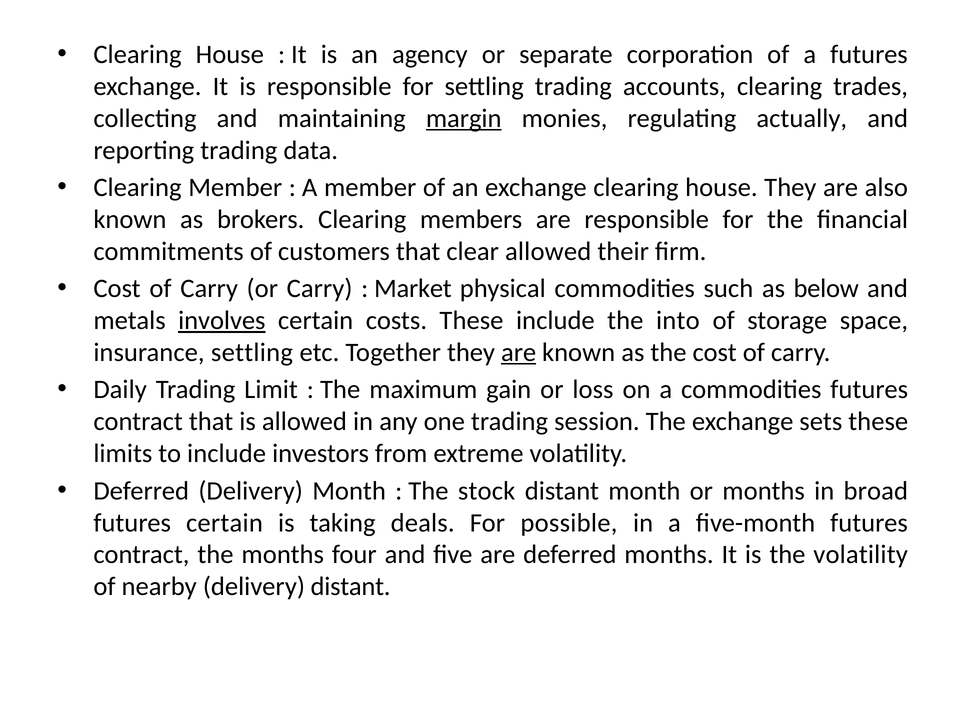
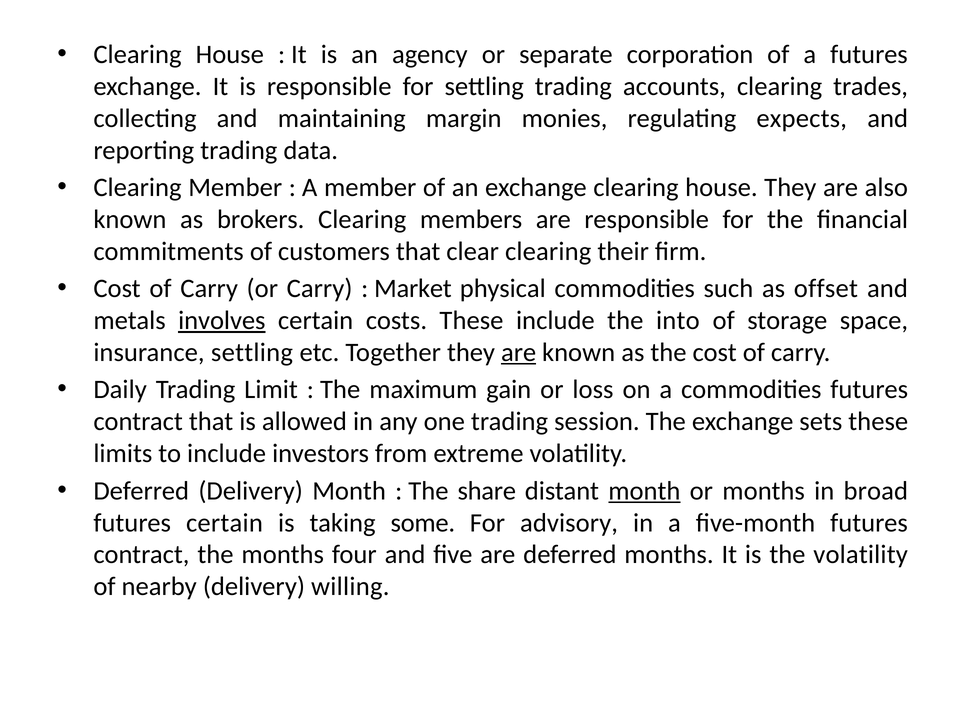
margin underline: present -> none
actually: actually -> expects
clear allowed: allowed -> clearing
below: below -> offset
stock: stock -> share
month at (644, 491) underline: none -> present
deals: deals -> some
possible: possible -> advisory
delivery distant: distant -> willing
